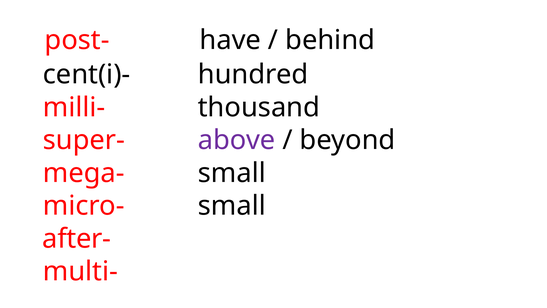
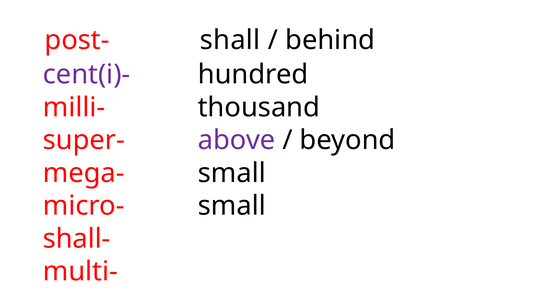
have: have -> shall
cent(i)- colour: black -> purple
after-: after- -> shall-
